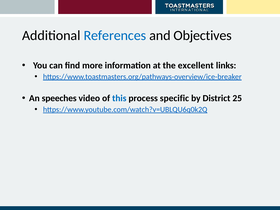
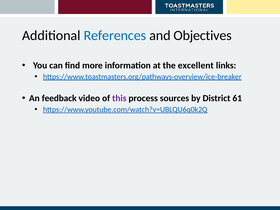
speeches: speeches -> feedback
this colour: blue -> purple
specific: specific -> sources
25: 25 -> 61
